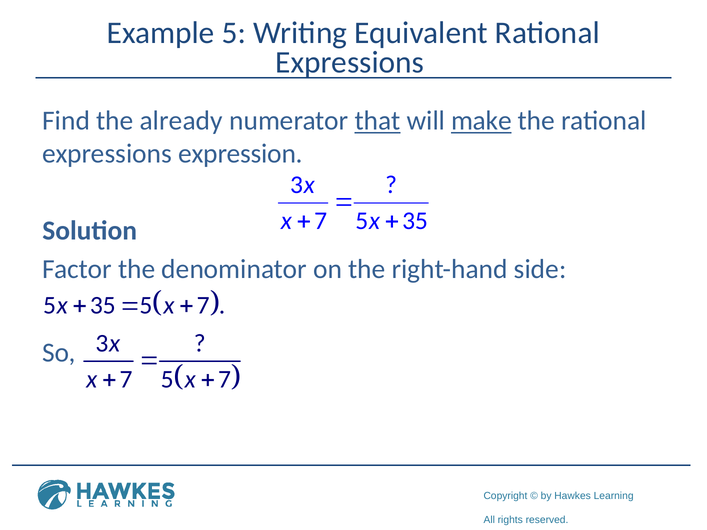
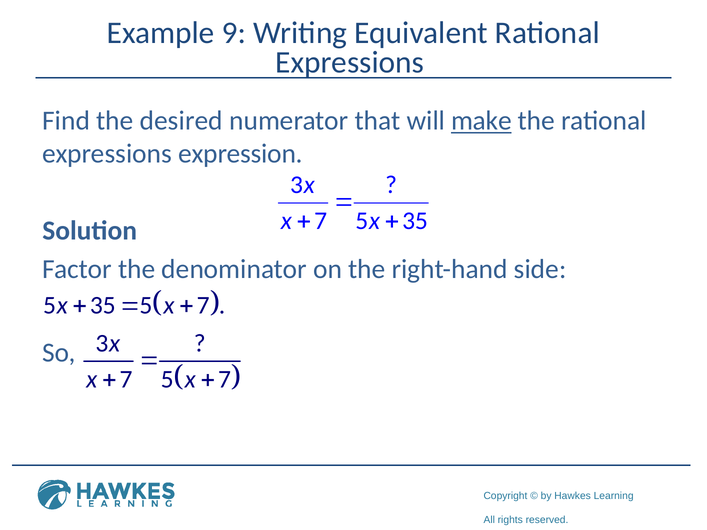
Example 5: 5 -> 9
already: already -> desired
that underline: present -> none
